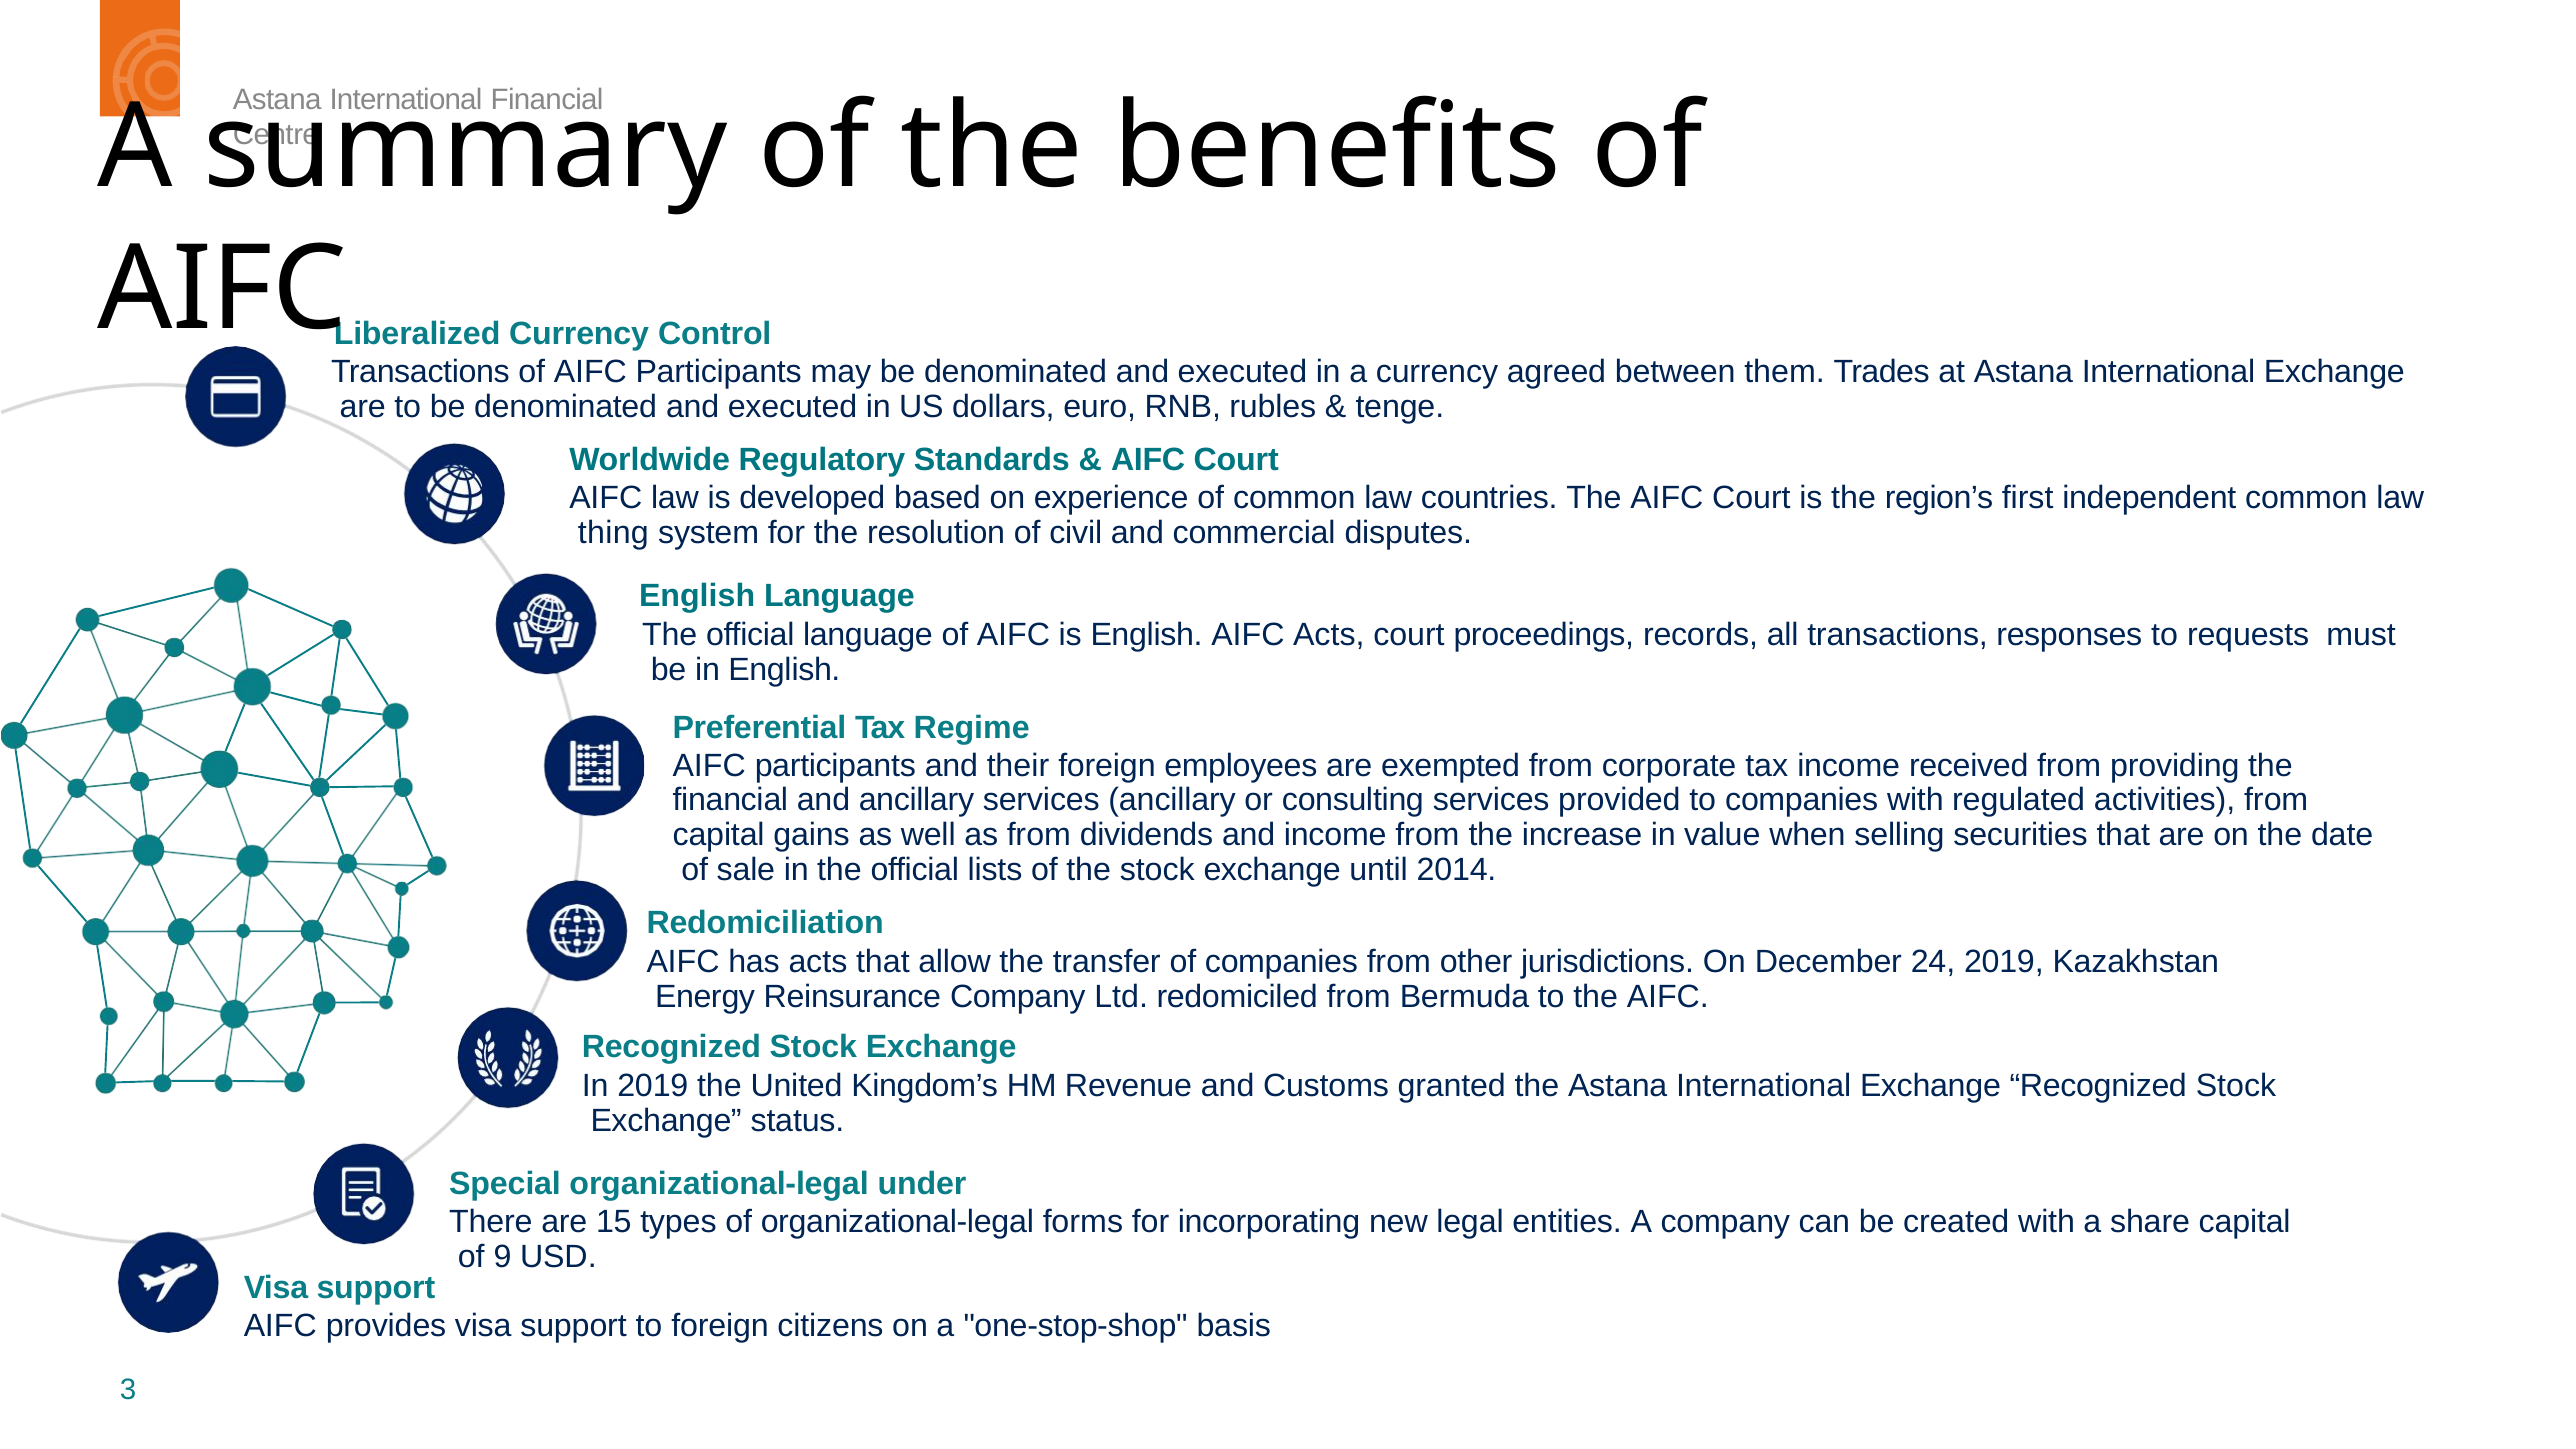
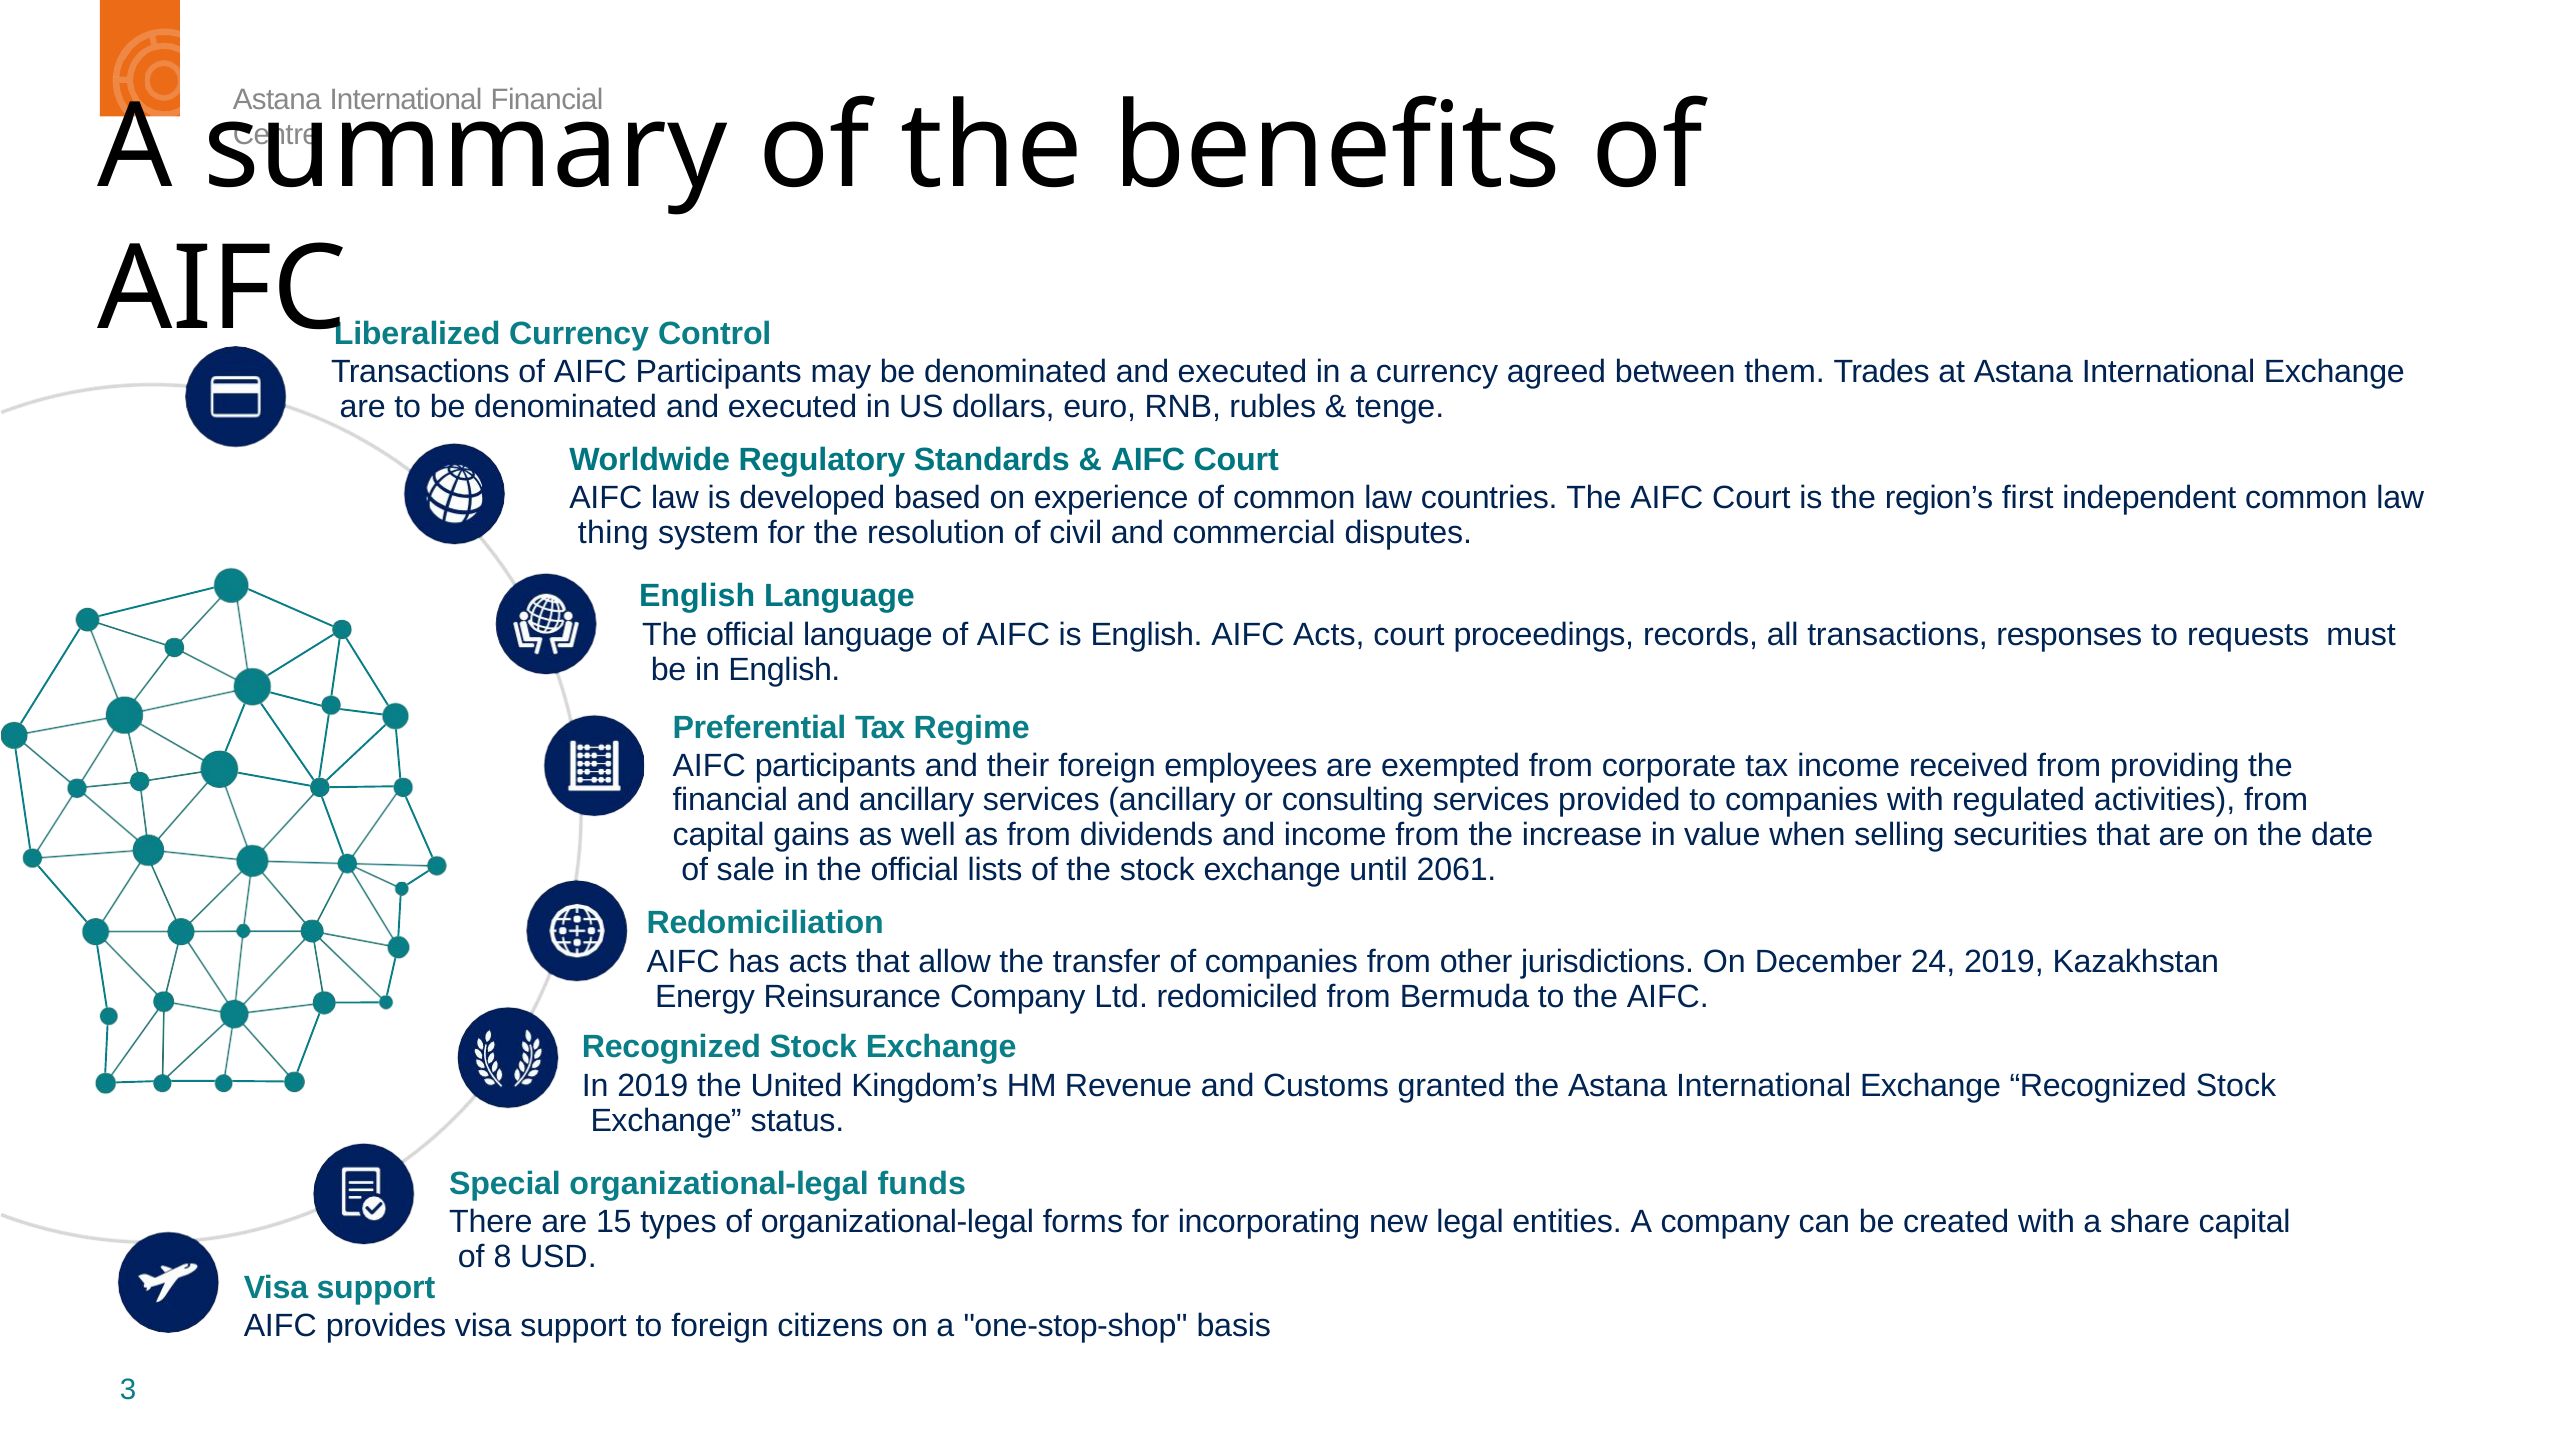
2014: 2014 -> 2061
under: under -> funds
9: 9 -> 8
